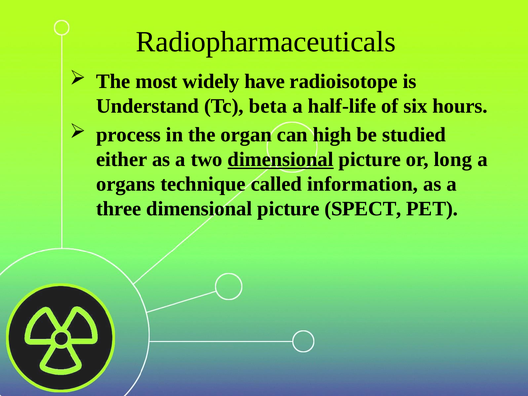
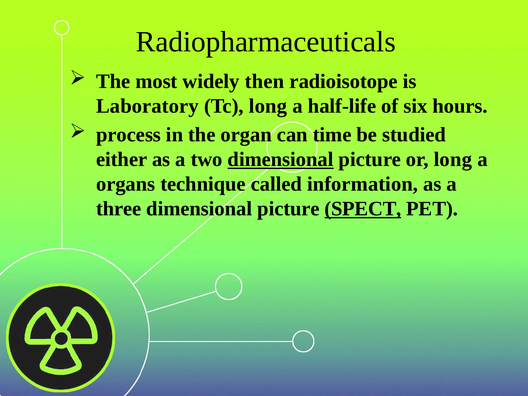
have: have -> then
Understand: Understand -> Laboratory
Tc beta: beta -> long
high: high -> time
SPECT underline: none -> present
